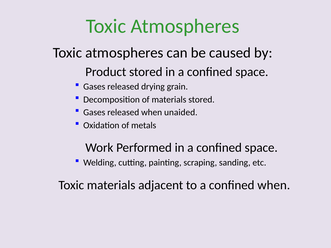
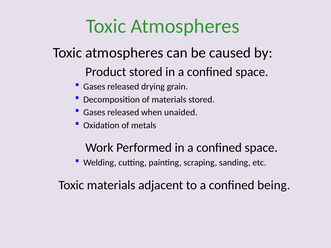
confined when: when -> being
